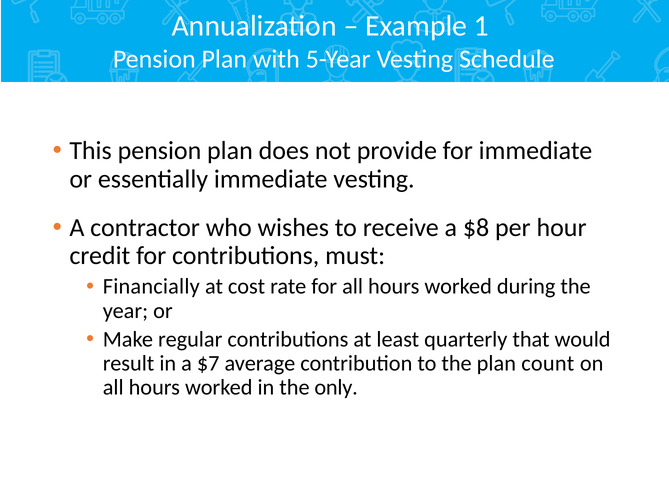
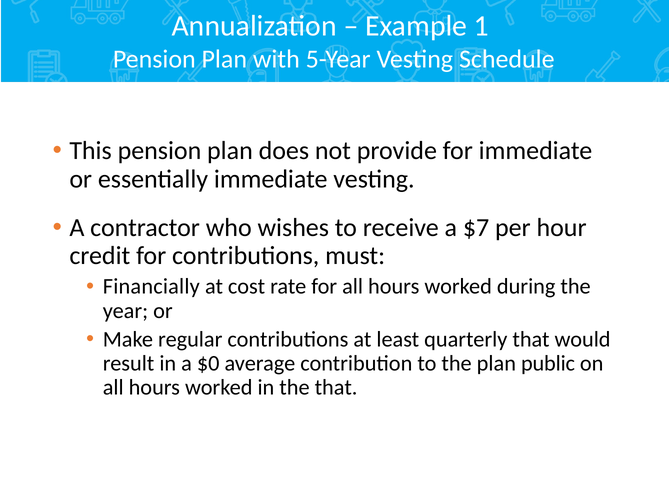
$8: $8 -> $7
$7: $7 -> $0
count: count -> public
the only: only -> that
